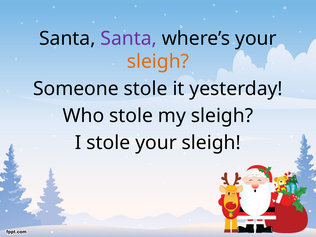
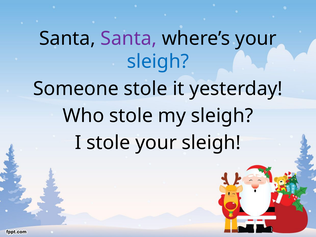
sleigh at (158, 62) colour: orange -> blue
